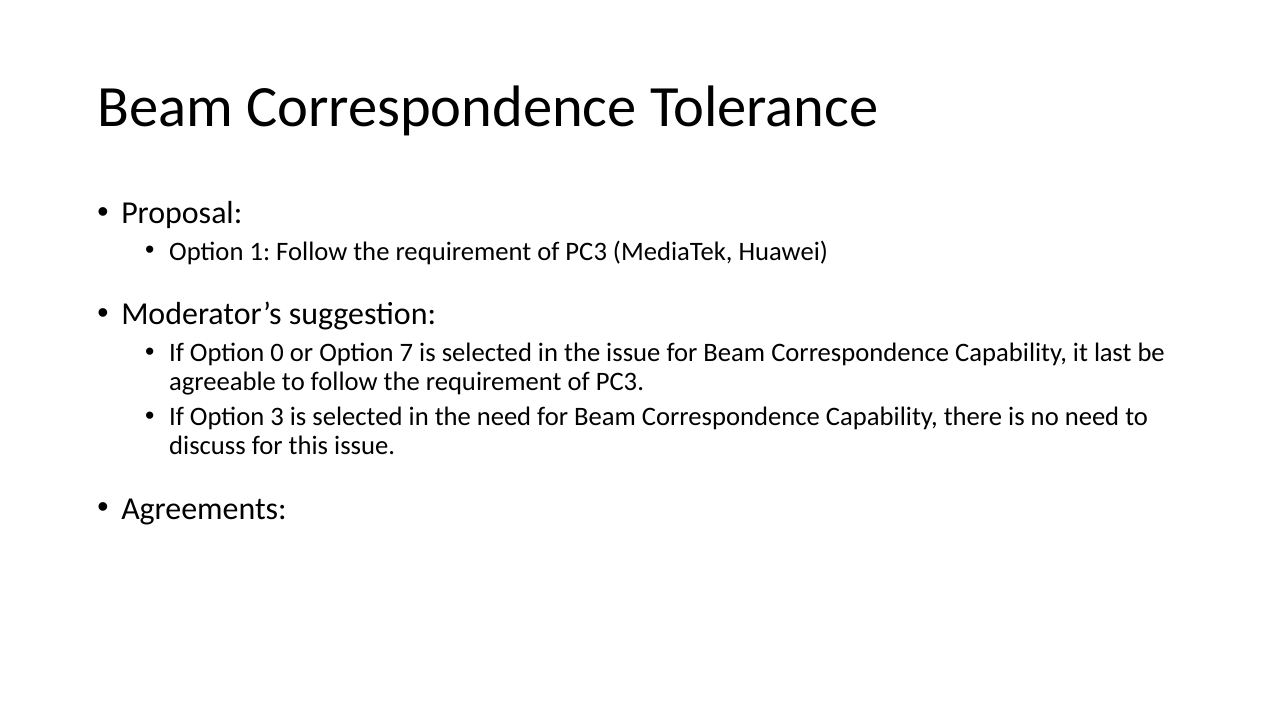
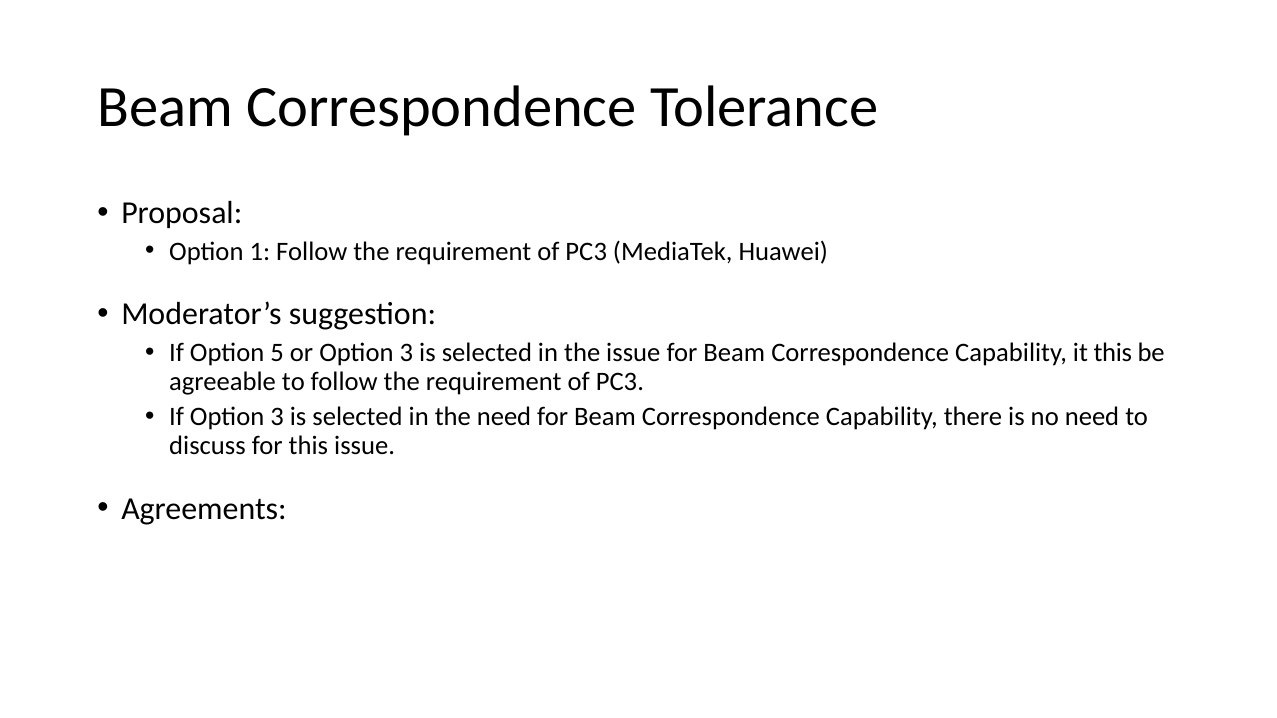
0: 0 -> 5
or Option 7: 7 -> 3
it last: last -> this
